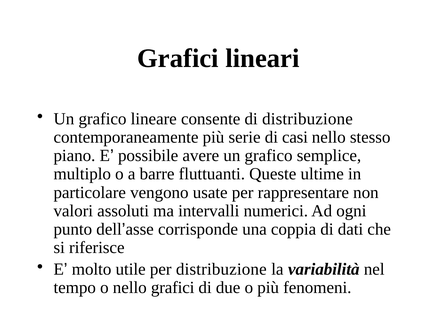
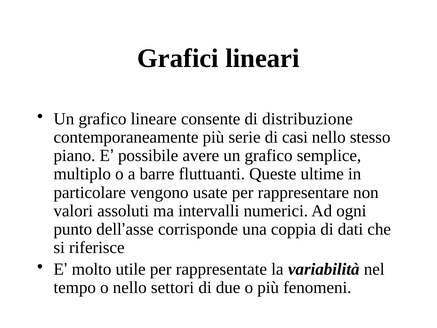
per distribuzione: distribuzione -> rappresentate
nello grafici: grafici -> settori
